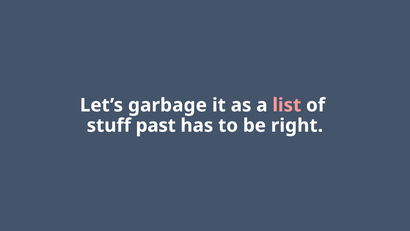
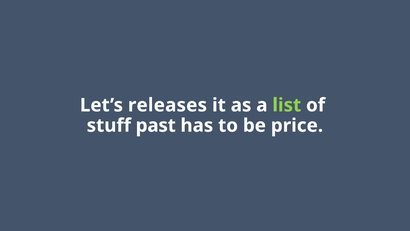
garbage: garbage -> releases
list colour: pink -> light green
right: right -> price
